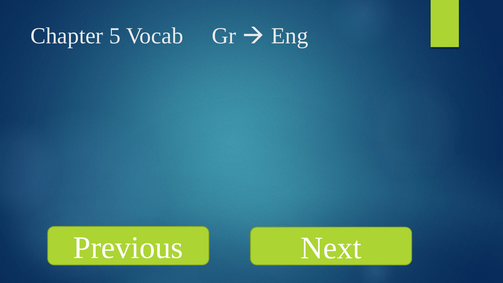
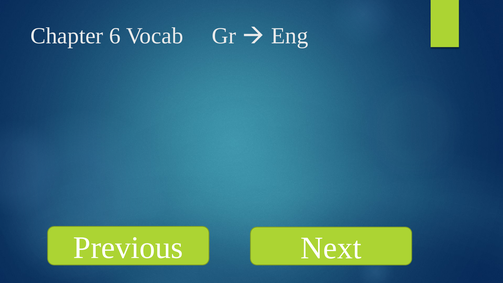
5: 5 -> 6
